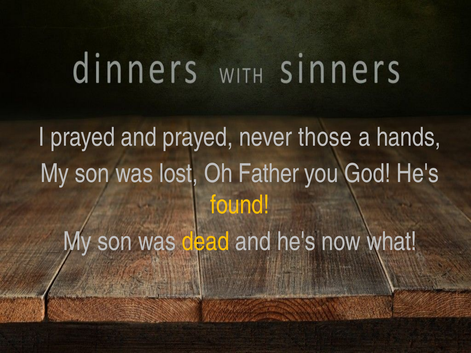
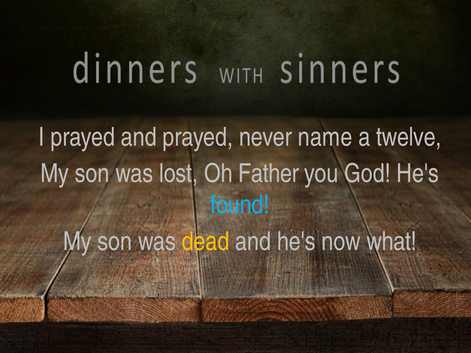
those: those -> name
hands: hands -> twelve
found colour: yellow -> light blue
